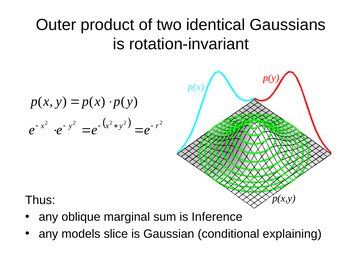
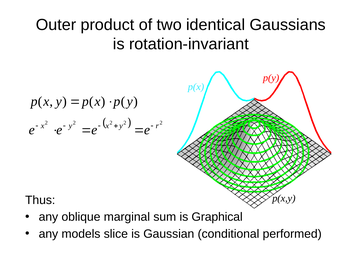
Inference: Inference -> Graphical
explaining: explaining -> performed
